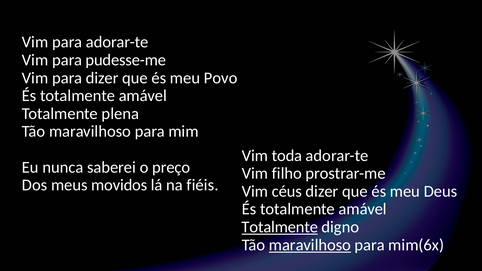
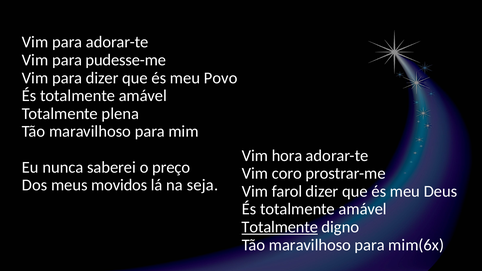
toda: toda -> hora
filho: filho -> coro
fiéis: fiéis -> seja
céus: céus -> farol
maravilhoso at (310, 245) underline: present -> none
